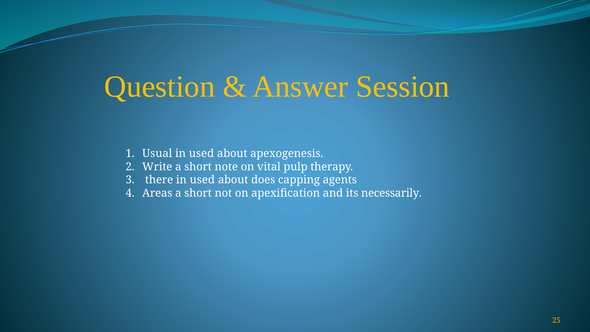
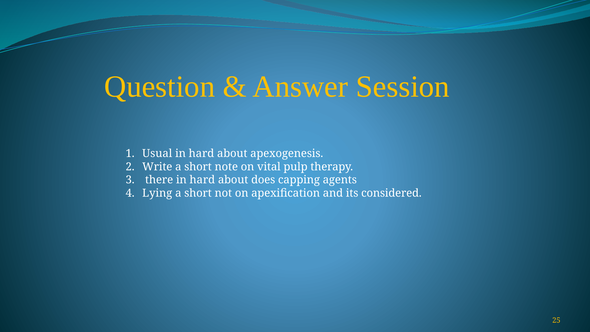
used at (201, 153): used -> hard
used at (202, 180): used -> hard
Areas: Areas -> Lying
necessarily: necessarily -> considered
